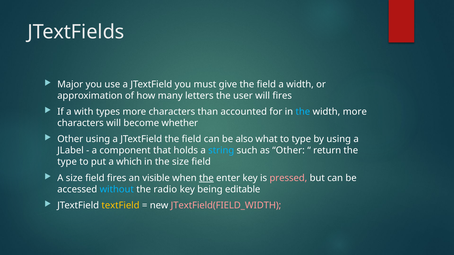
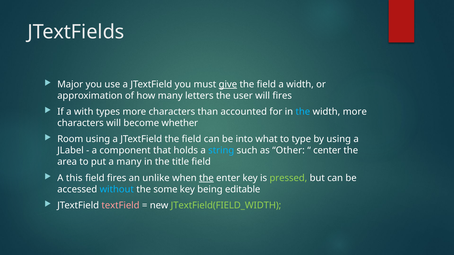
give underline: none -> present
Other at (70, 139): Other -> Room
also: also -> into
return: return -> center
type at (67, 162): type -> area
a which: which -> many
the size: size -> title
A size: size -> this
visible: visible -> unlike
pressed colour: pink -> light green
radio: radio -> some
textField colour: yellow -> pink
JTextField(FIELD_WIDTH colour: pink -> light green
